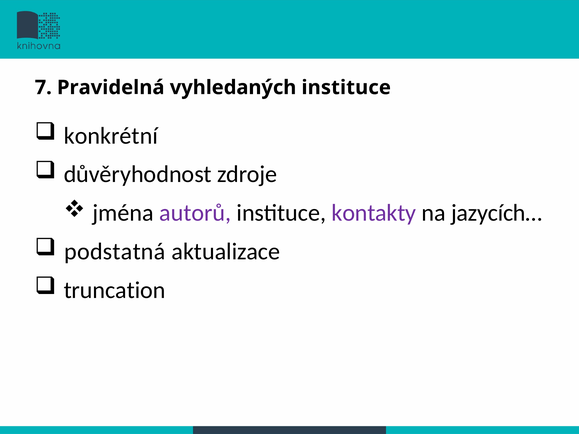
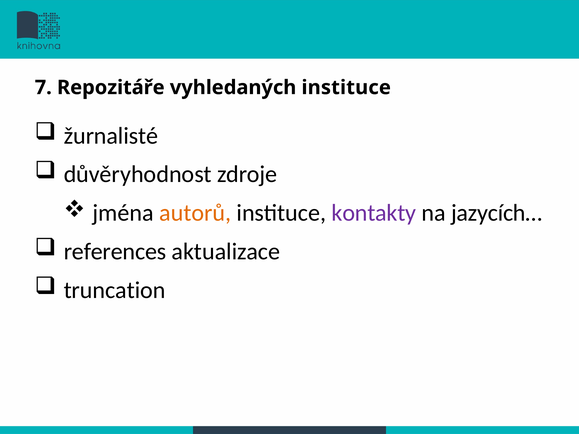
Pravidelná: Pravidelná -> Repozitáře
konkrétní: konkrétní -> žurnalisté
autorů colour: purple -> orange
podstatná: podstatná -> references
